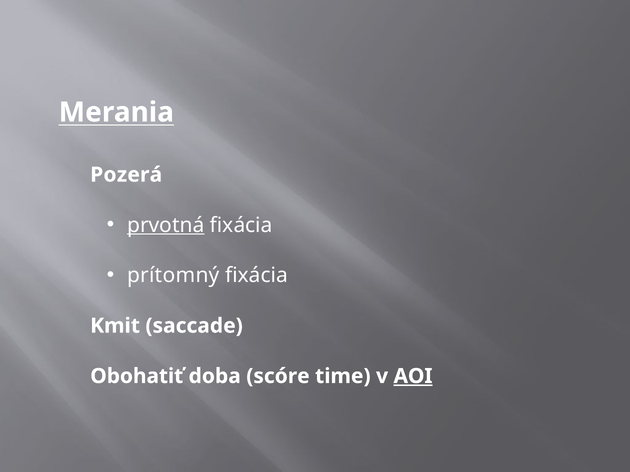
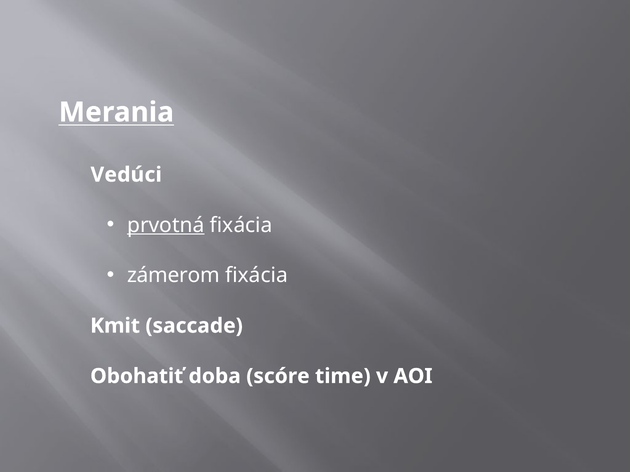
Pozerá: Pozerá -> Vedúci
prítomný: prítomný -> zámerom
AOI underline: present -> none
